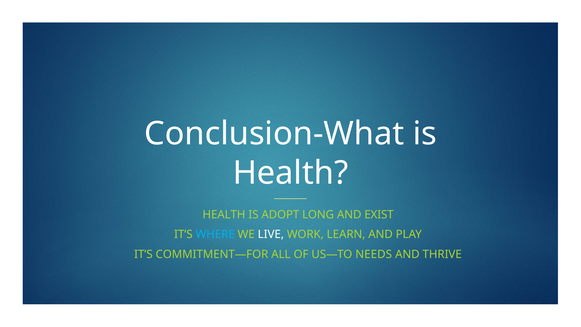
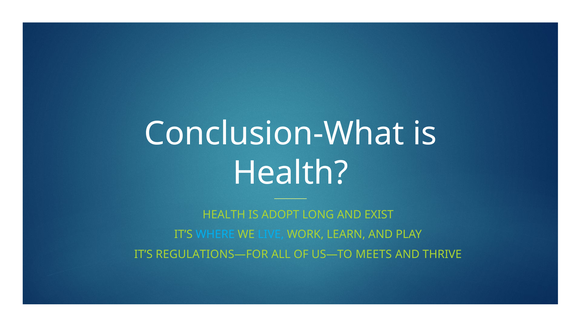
LIVE colour: white -> light blue
COMMITMENT—FOR: COMMITMENT—FOR -> REGULATIONS—FOR
NEEDS: NEEDS -> MEETS
